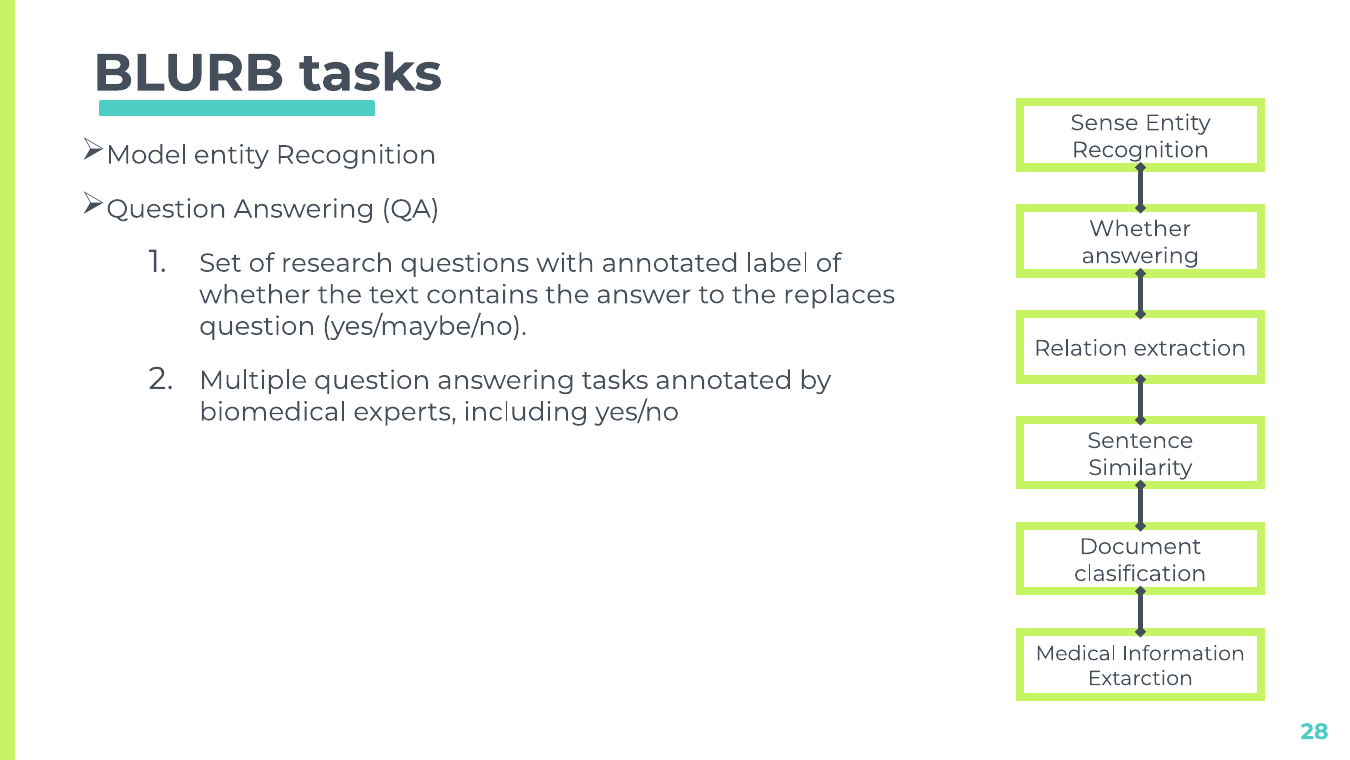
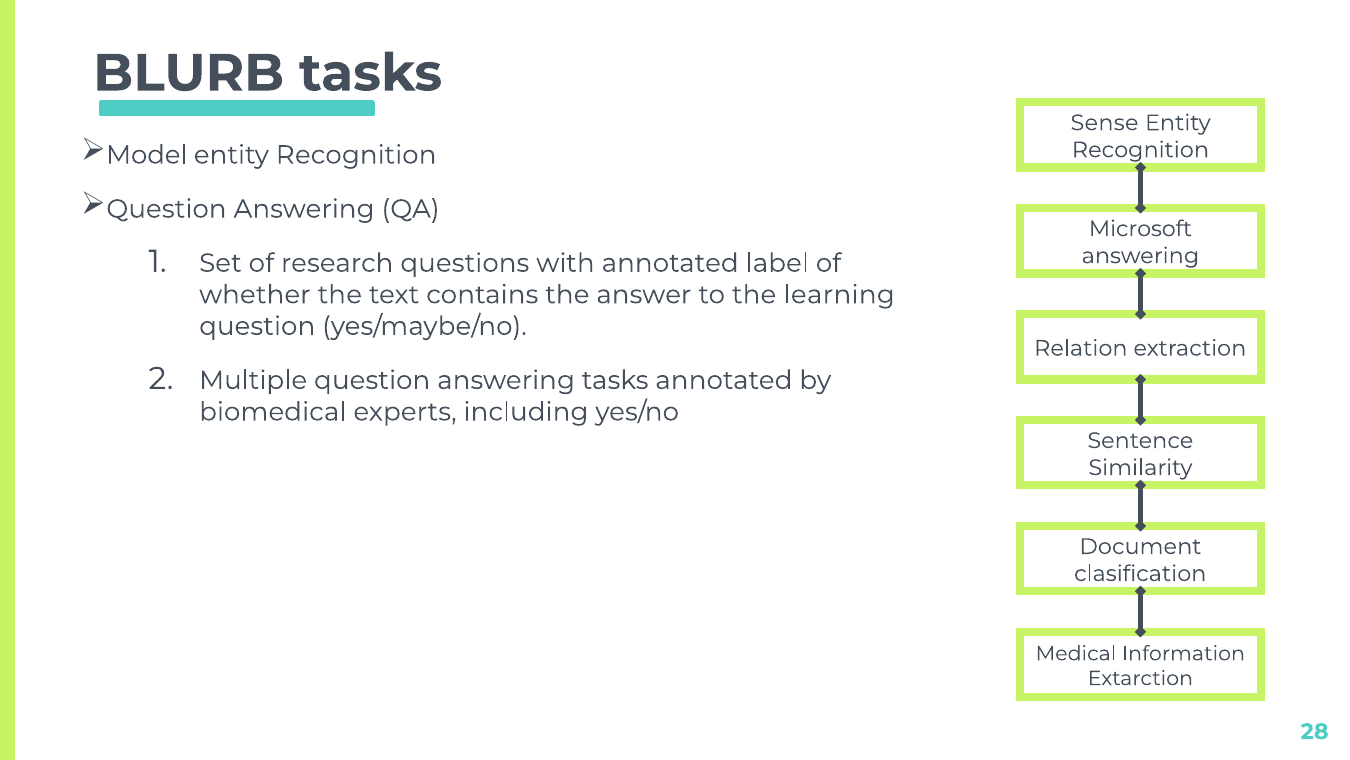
Whether at (1140, 229): Whether -> Microsoft
replaces: replaces -> learning
